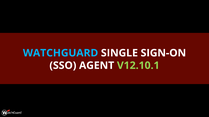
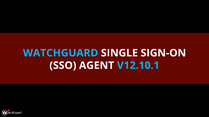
V12.10.1 colour: light green -> light blue
